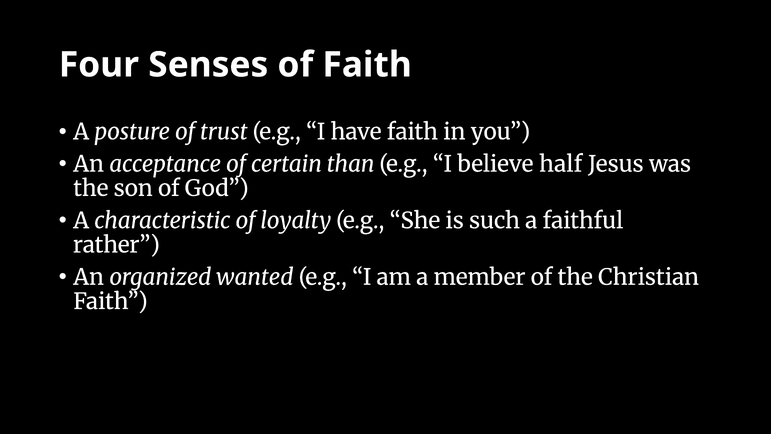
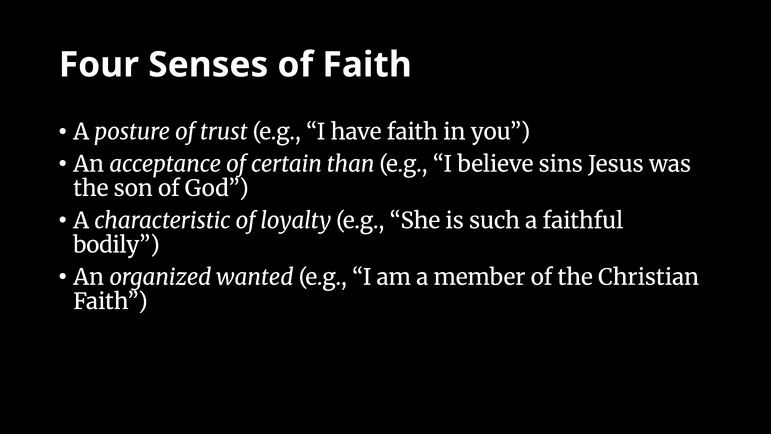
half: half -> sins
rather: rather -> bodily
